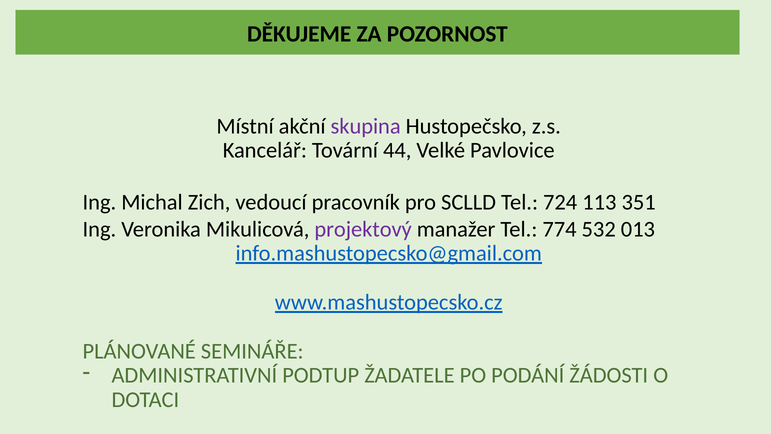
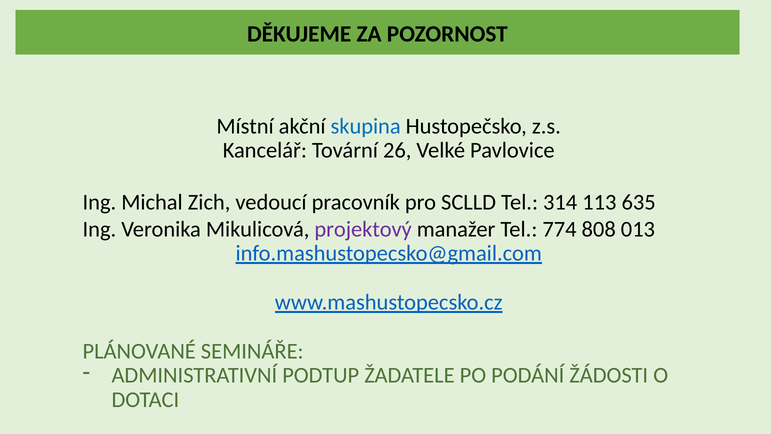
skupina colour: purple -> blue
44: 44 -> 26
724: 724 -> 314
351: 351 -> 635
532: 532 -> 808
